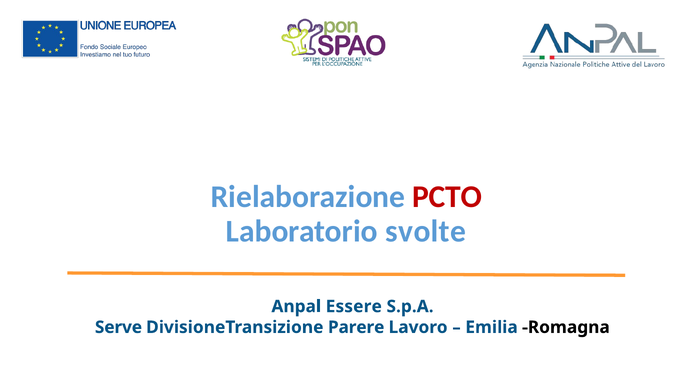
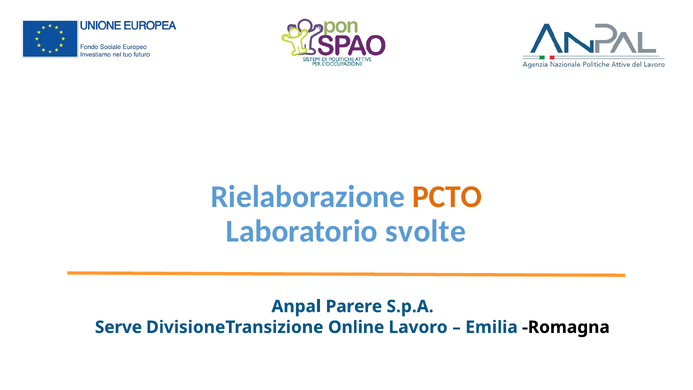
PCTO colour: red -> orange
Essere: Essere -> Parere
Parere: Parere -> Online
